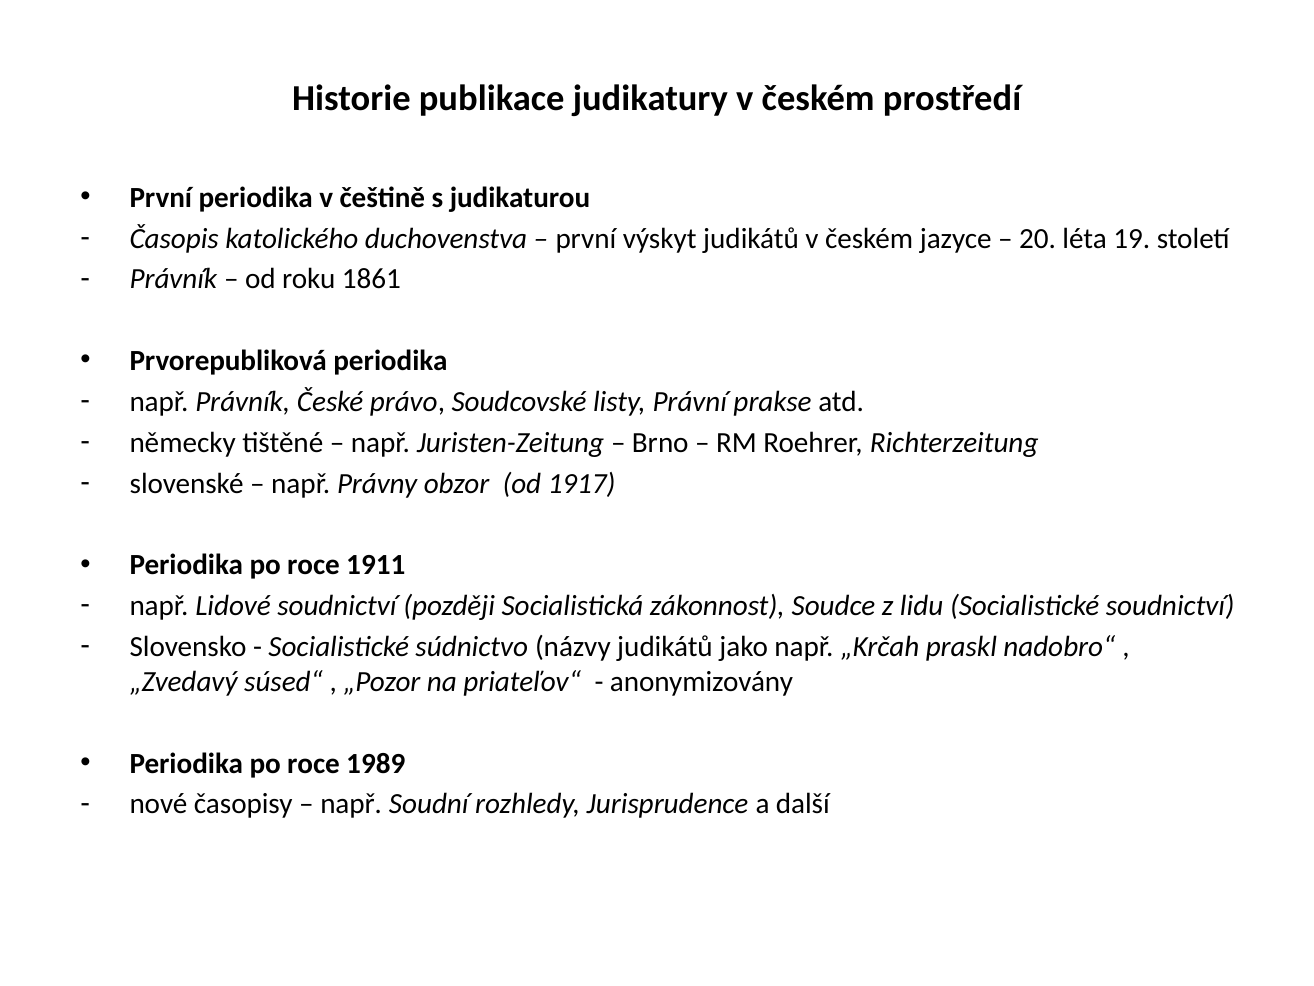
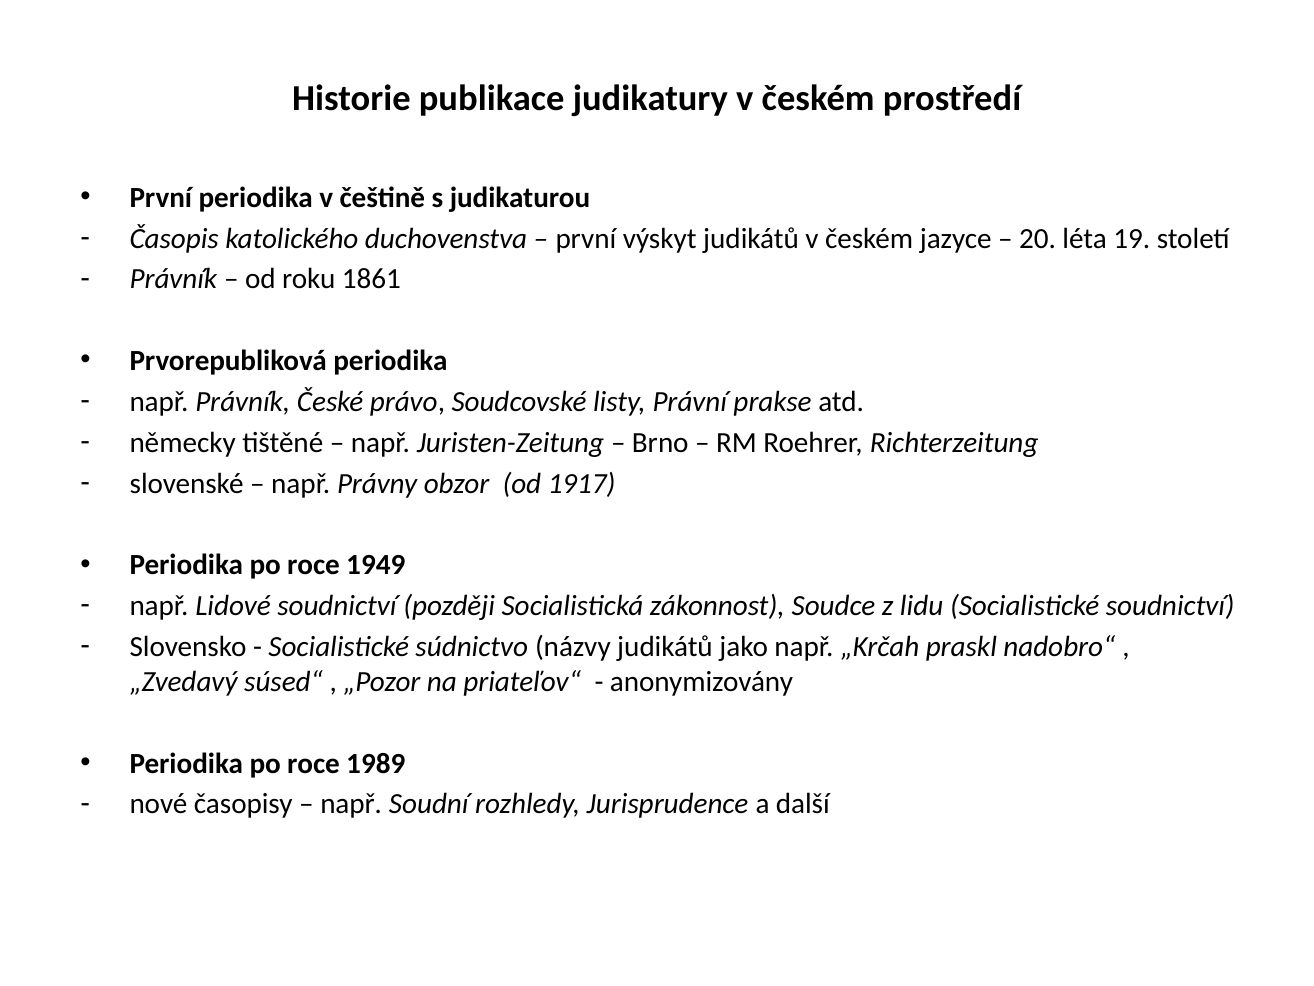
1911: 1911 -> 1949
